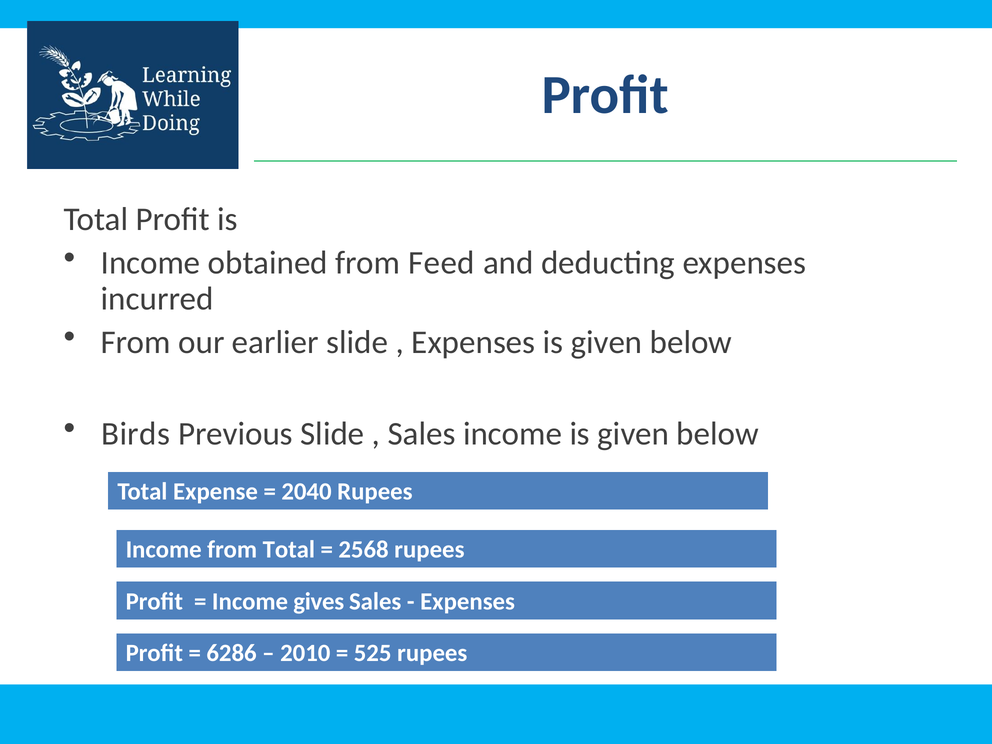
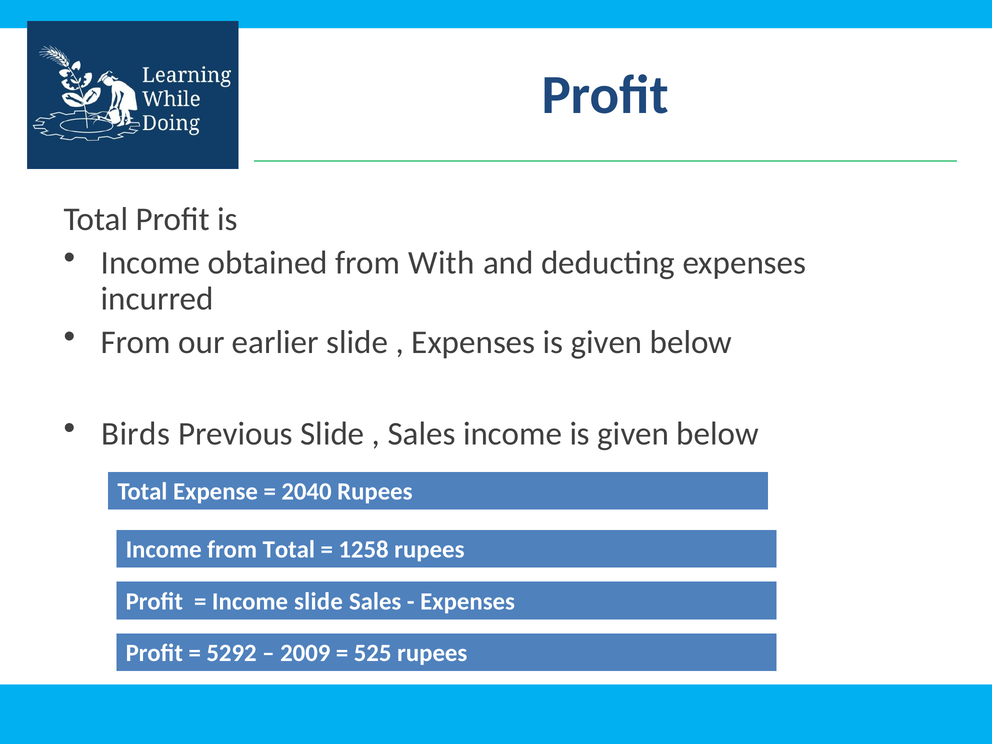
Feed: Feed -> With
2568: 2568 -> 1258
Income gives: gives -> slide
6286: 6286 -> 5292
2010: 2010 -> 2009
